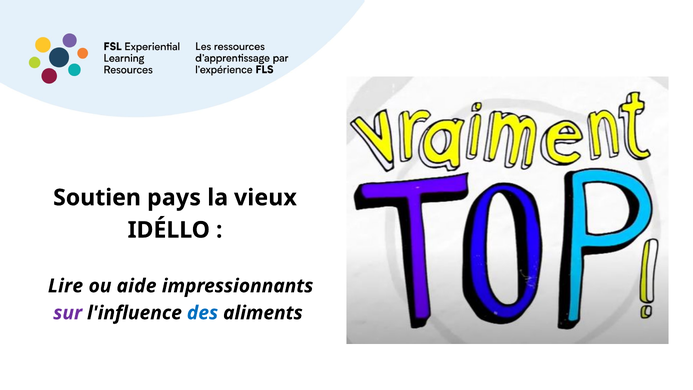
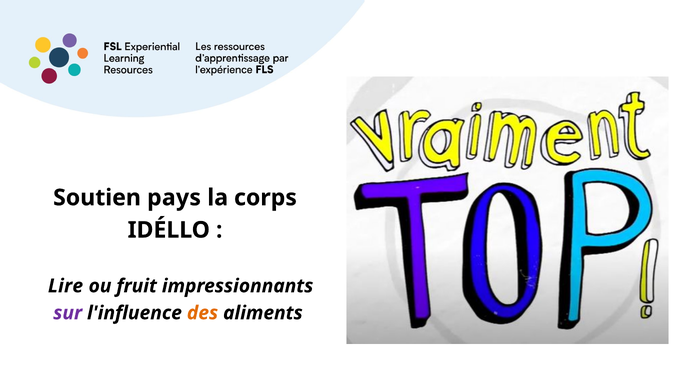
vieux: vieux -> corps
aide: aide -> fruit
des colour: blue -> orange
